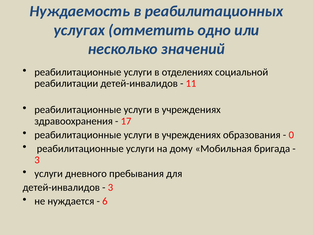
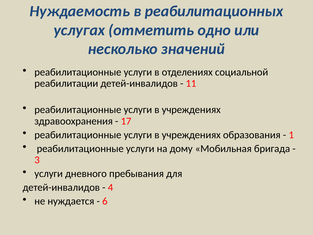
0: 0 -> 1
3 at (110, 187): 3 -> 4
